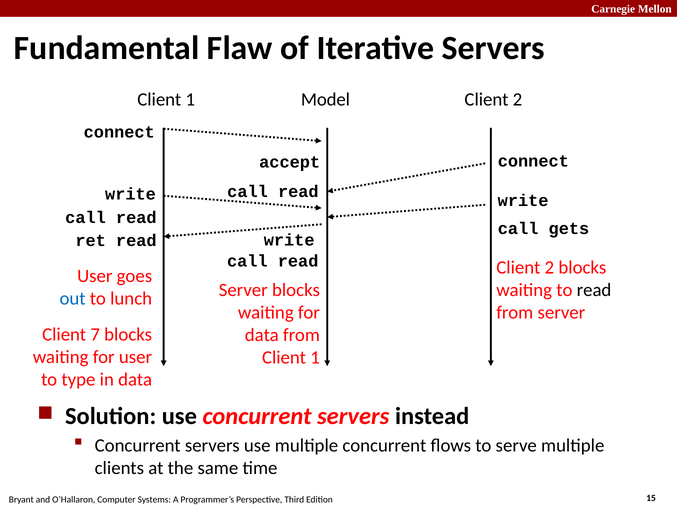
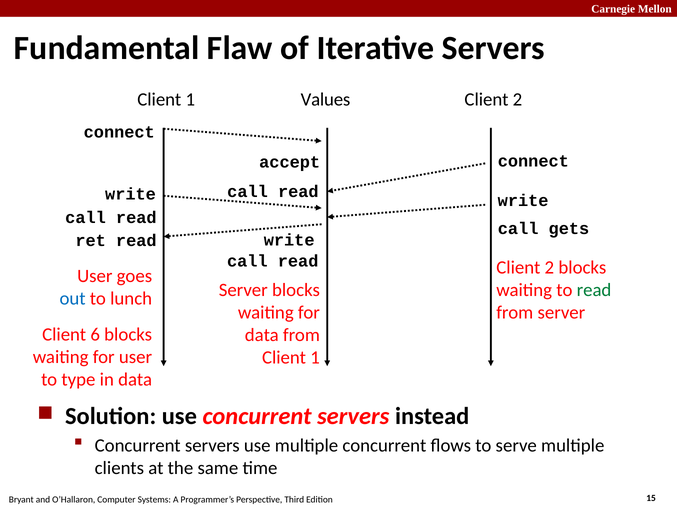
Model: Model -> Values
read at (594, 291) colour: black -> green
7: 7 -> 6
